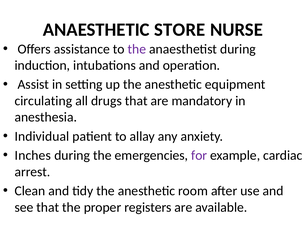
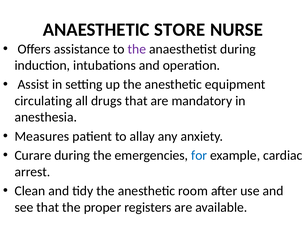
Individual: Individual -> Measures
Inches: Inches -> Curare
for colour: purple -> blue
